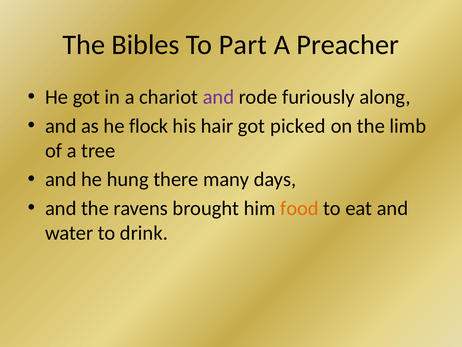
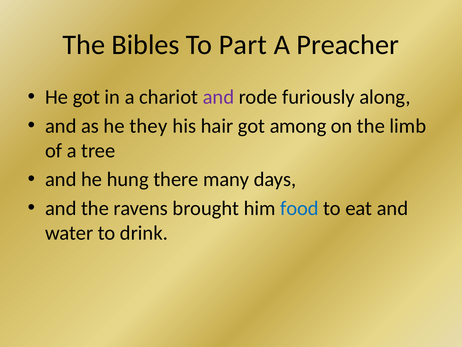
flock: flock -> they
picked: picked -> among
food colour: orange -> blue
